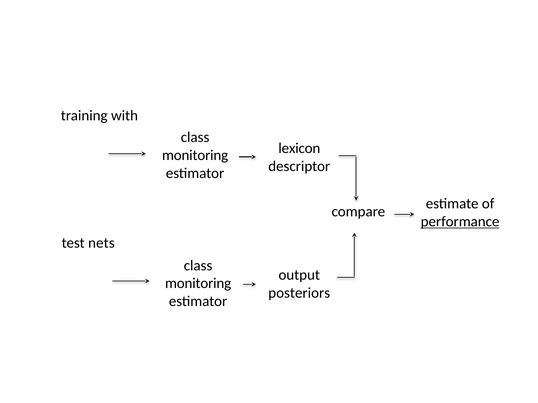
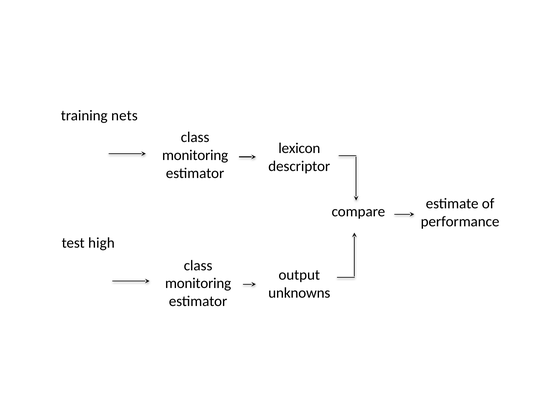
with: with -> nets
performance underline: present -> none
nets: nets -> high
posteriors: posteriors -> unknowns
